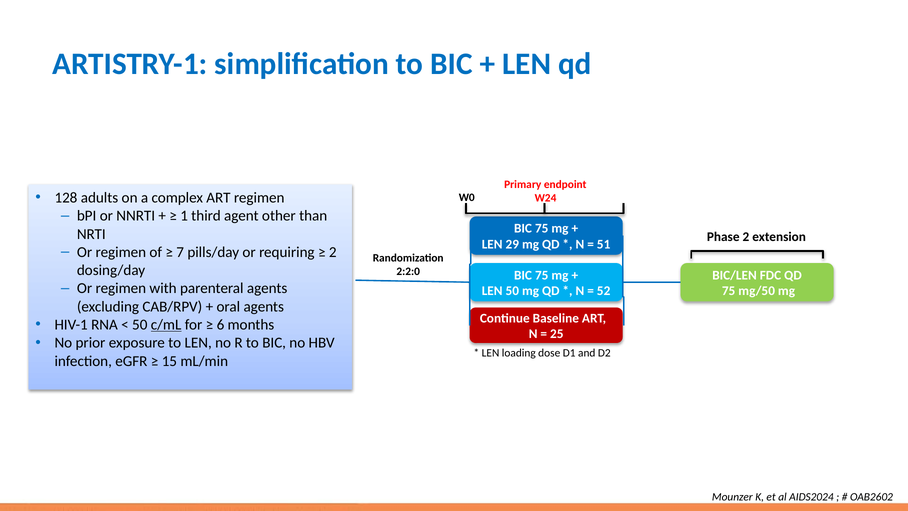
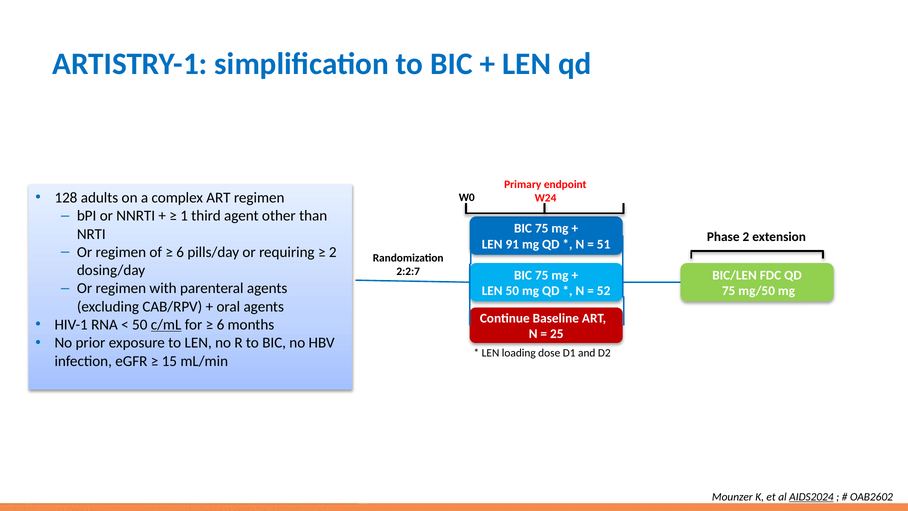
29: 29 -> 91
7 at (180, 252): 7 -> 6
2:2:0: 2:2:0 -> 2:2:7
AIDS2024 underline: none -> present
